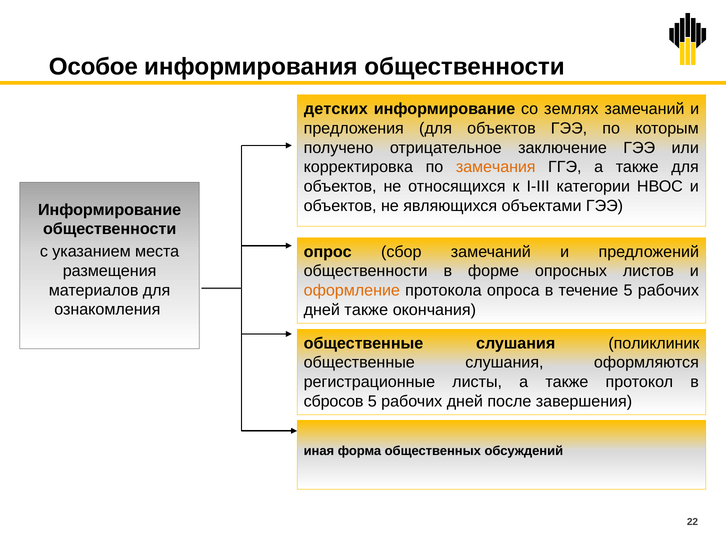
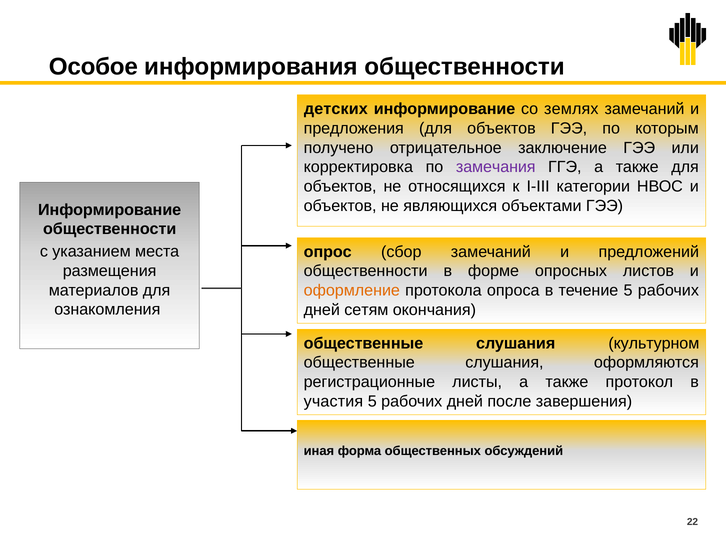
замечания colour: orange -> purple
дней также: также -> сетям
поликлиник: поликлиник -> культурном
сбросов: сбросов -> участия
